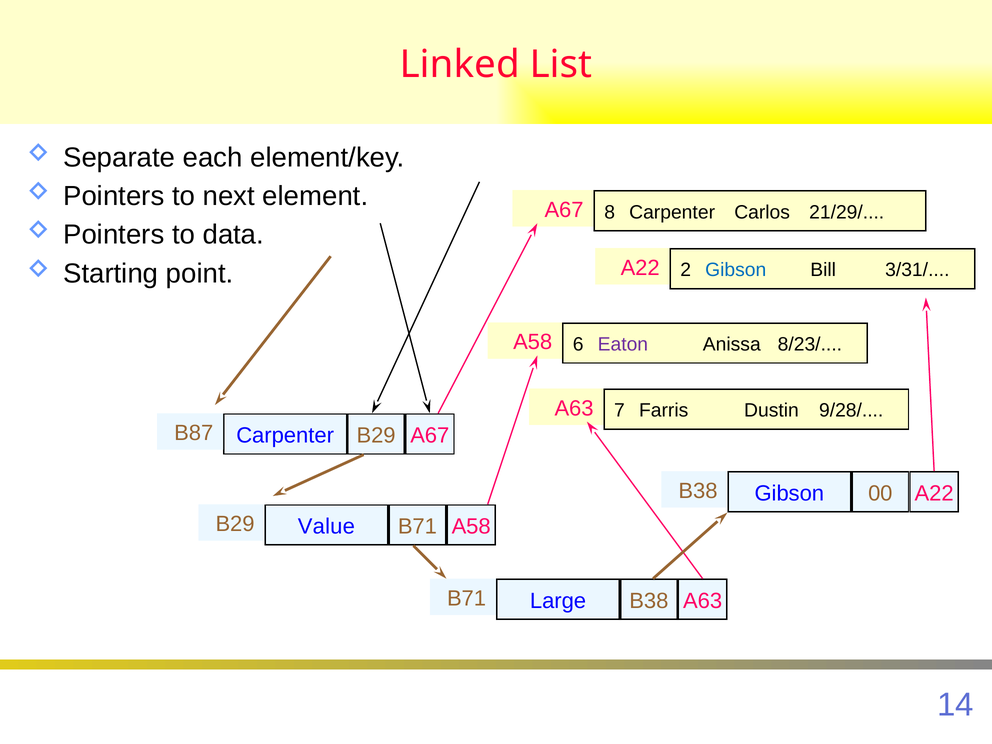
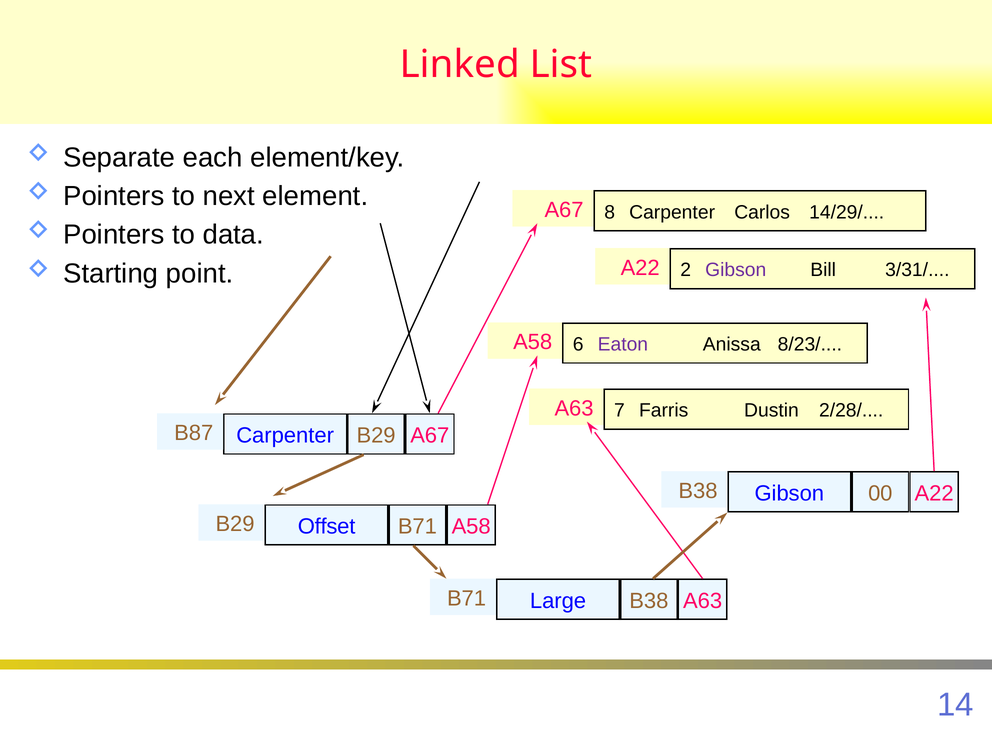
21/29/: 21/29/ -> 14/29/
Gibson at (736, 270) colour: blue -> purple
9/28/: 9/28/ -> 2/28/
Value: Value -> Offset
